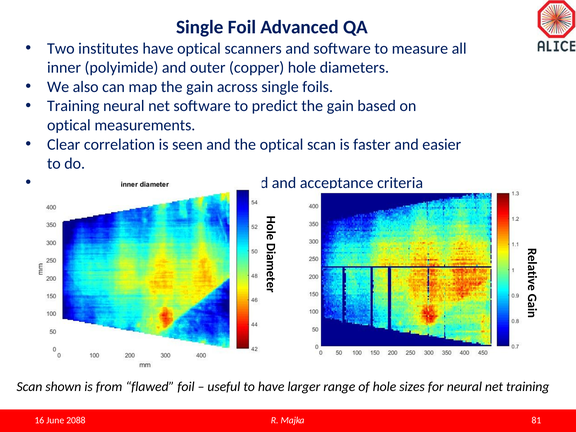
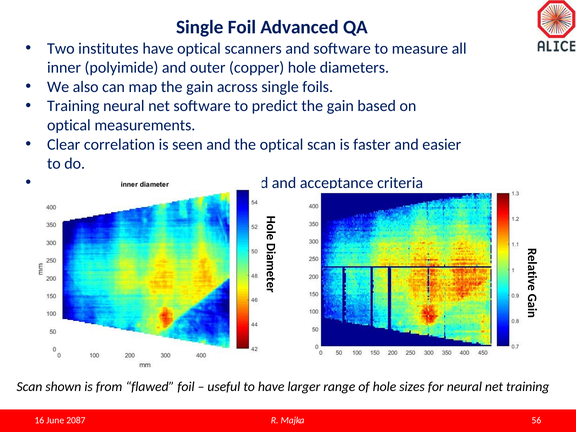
2088: 2088 -> 2087
81: 81 -> 56
